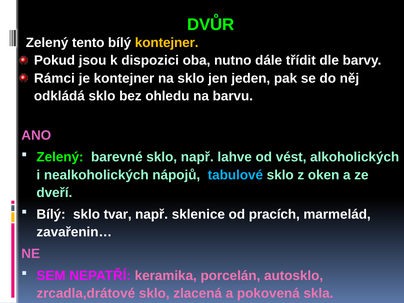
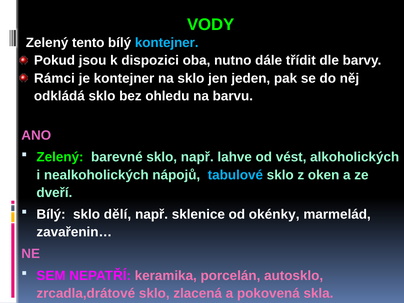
DVŮR: DVŮR -> VODY
kontejner at (167, 43) colour: yellow -> light blue
tvar: tvar -> dělí
pracích: pracích -> okénky
